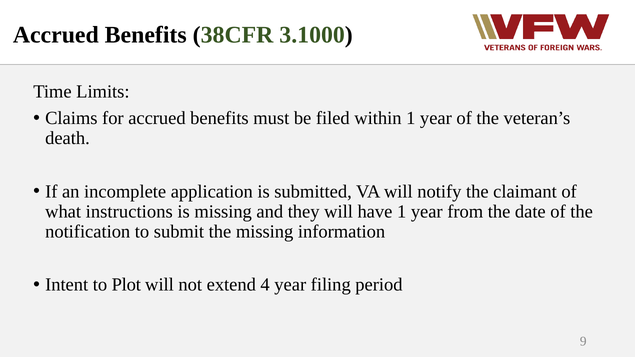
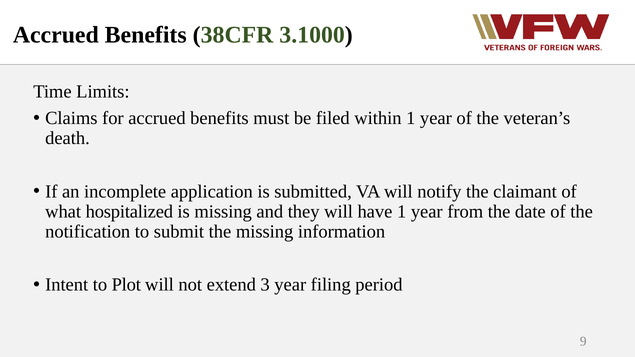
instructions: instructions -> hospitalized
4: 4 -> 3
